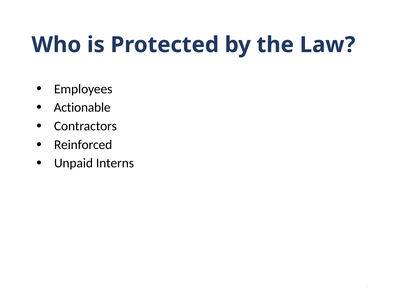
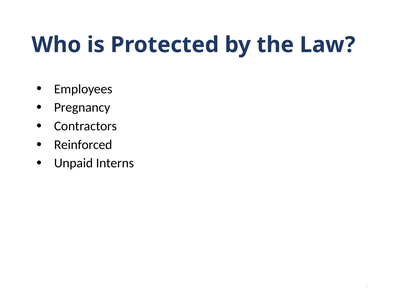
Actionable: Actionable -> Pregnancy
